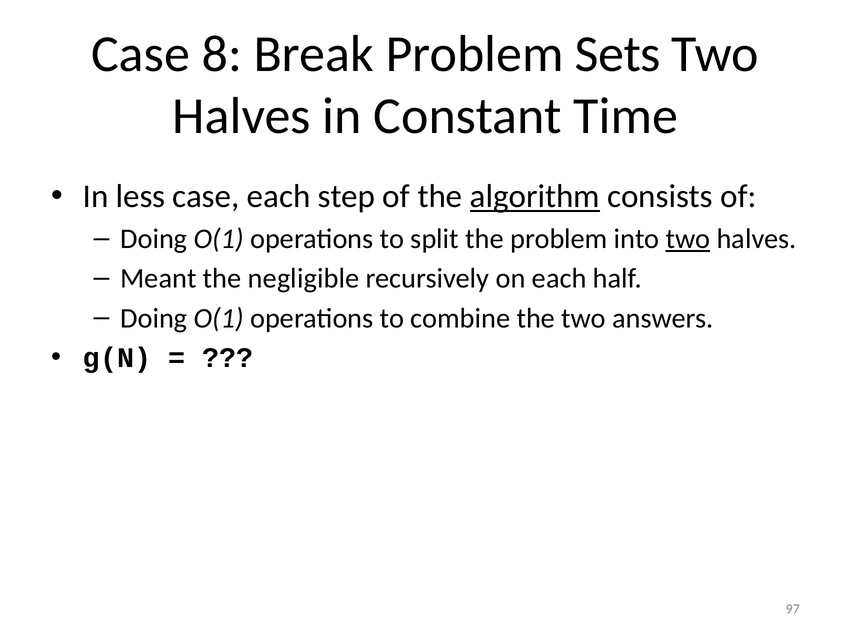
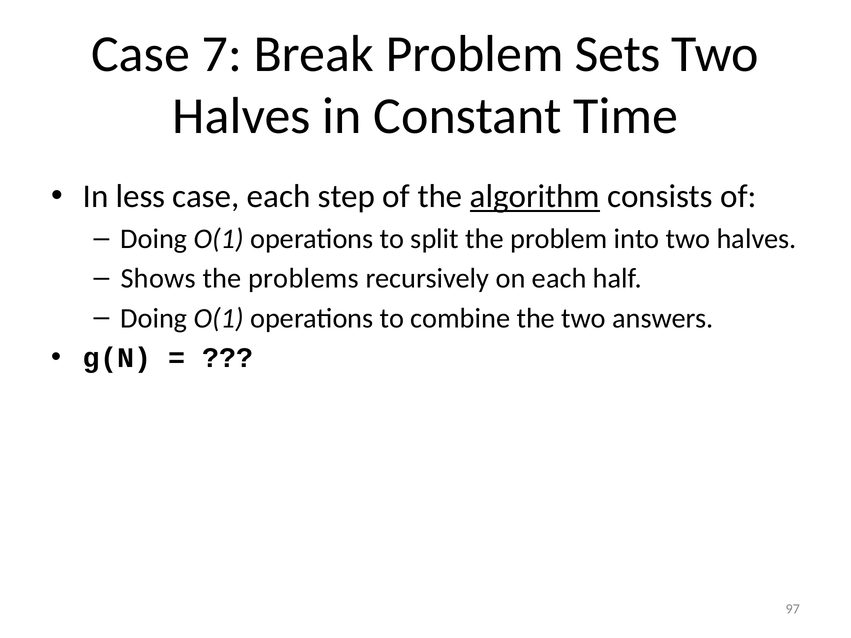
8: 8 -> 7
two at (688, 239) underline: present -> none
Meant: Meant -> Shows
negligible: negligible -> problems
